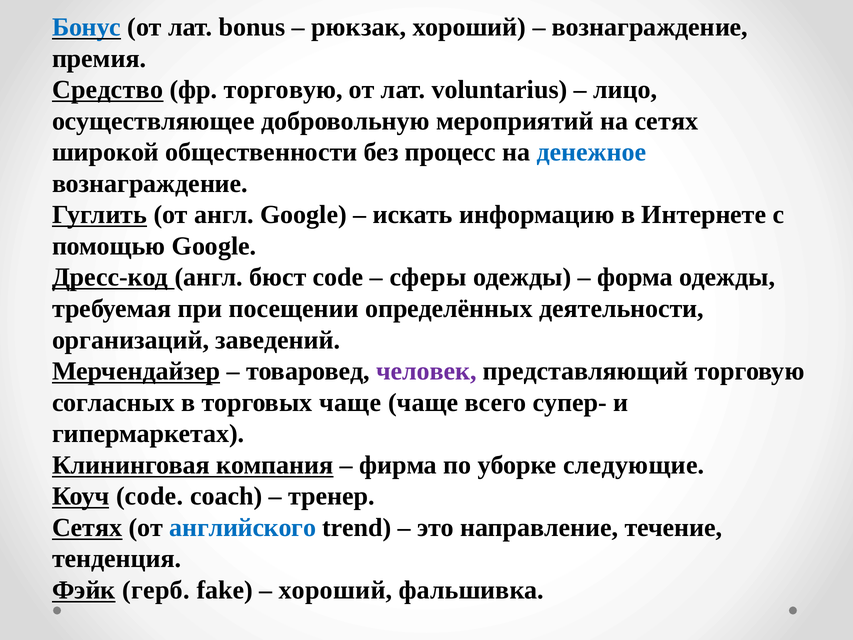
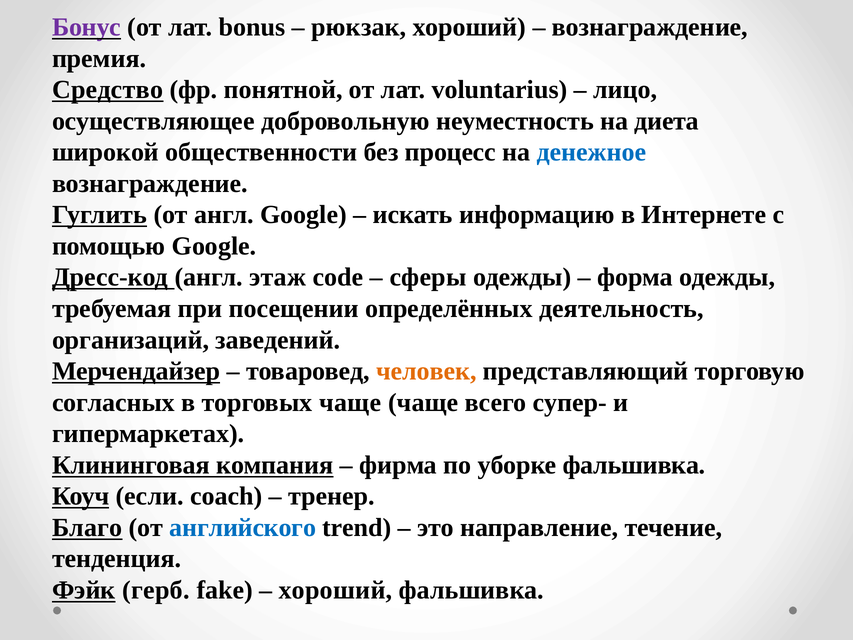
Бонус colour: blue -> purple
фр торговую: торговую -> понятной
мероприятий: мероприятий -> неуместность
на сетях: сетях -> диета
бюст: бюст -> этаж
деятельности: деятельности -> деятельность
человек colour: purple -> orange
уборке следующие: следующие -> фальшивка
Коуч code: code -> если
Сетях at (87, 527): Сетях -> Благо
